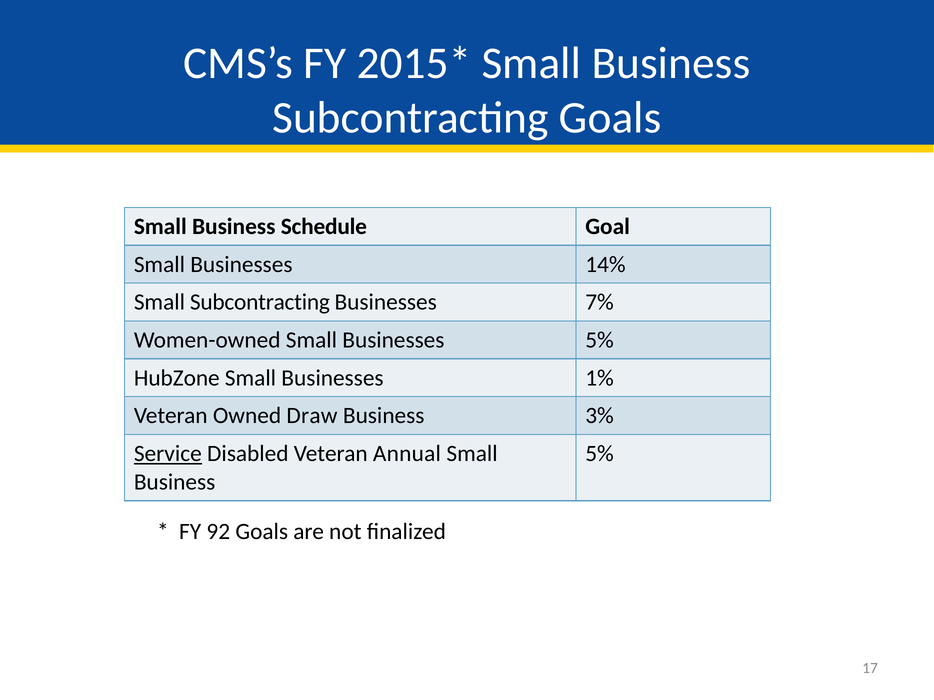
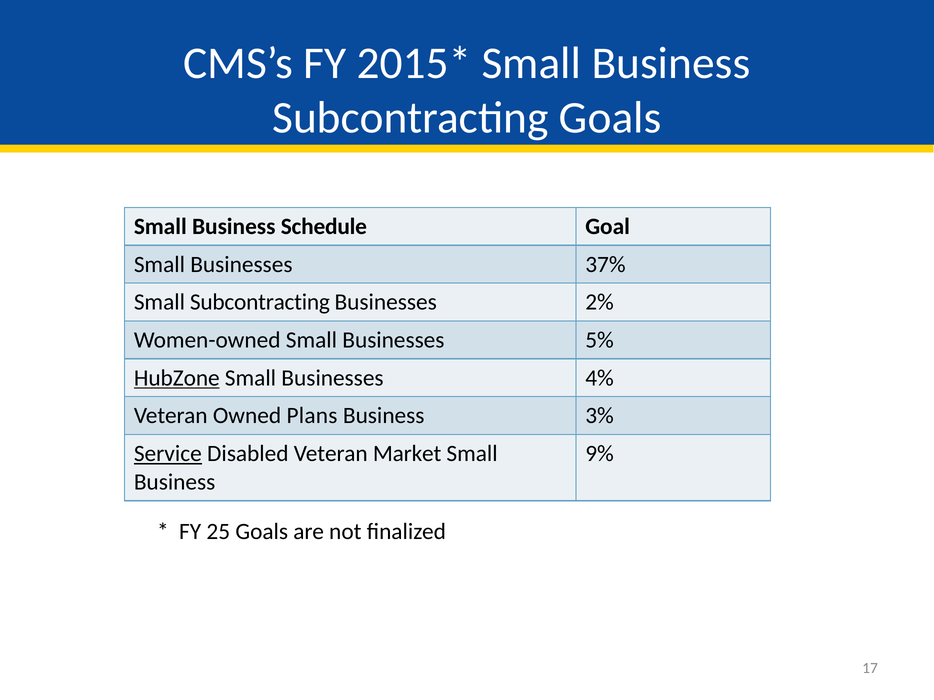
14%: 14% -> 37%
7%: 7% -> 2%
HubZone underline: none -> present
1%: 1% -> 4%
Draw: Draw -> Plans
Annual: Annual -> Market
5% at (600, 454): 5% -> 9%
92: 92 -> 25
